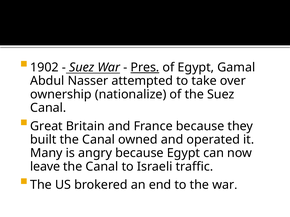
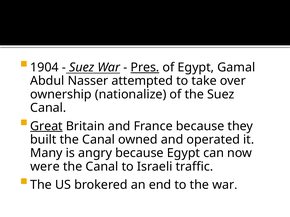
1902: 1902 -> 1904
Great underline: none -> present
leave: leave -> were
